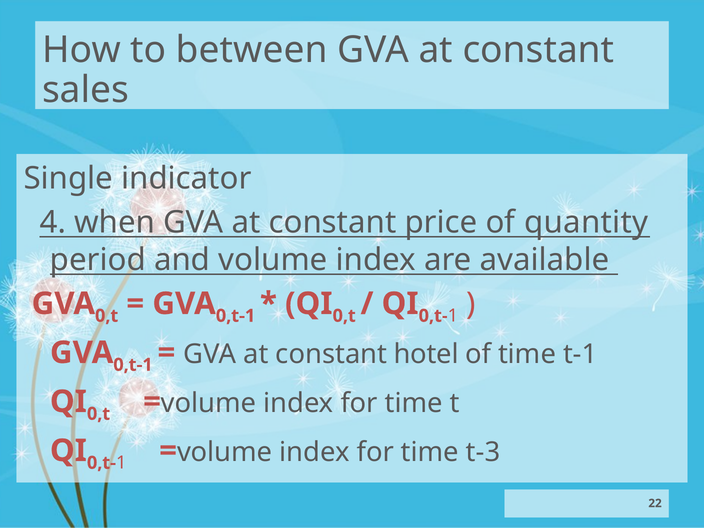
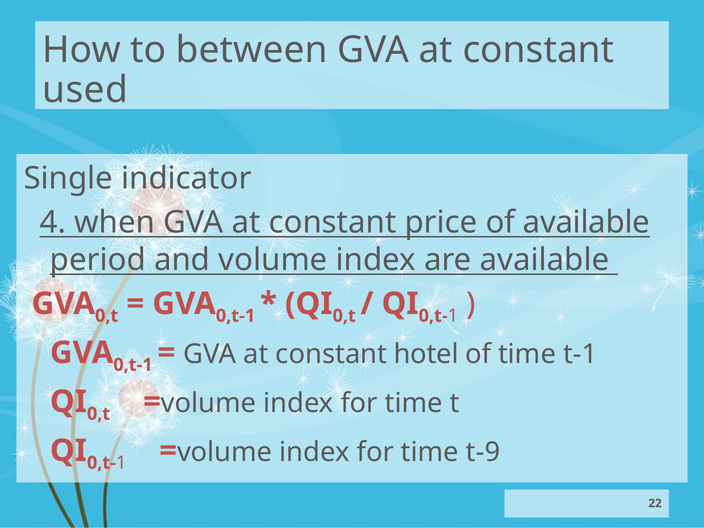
sales: sales -> used
of quantity: quantity -> available
t-3: t-3 -> t-9
